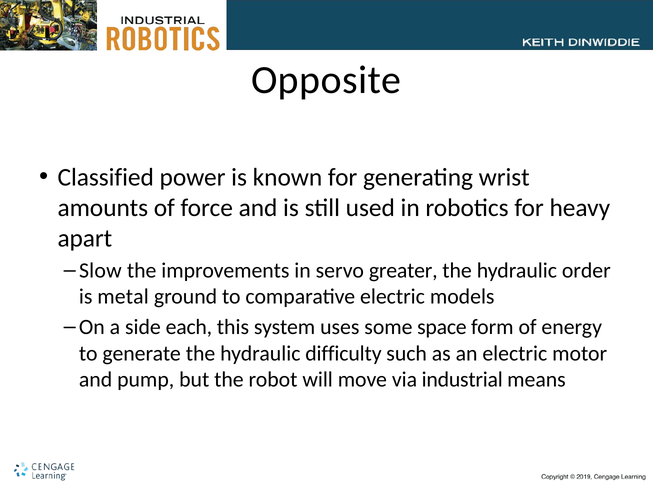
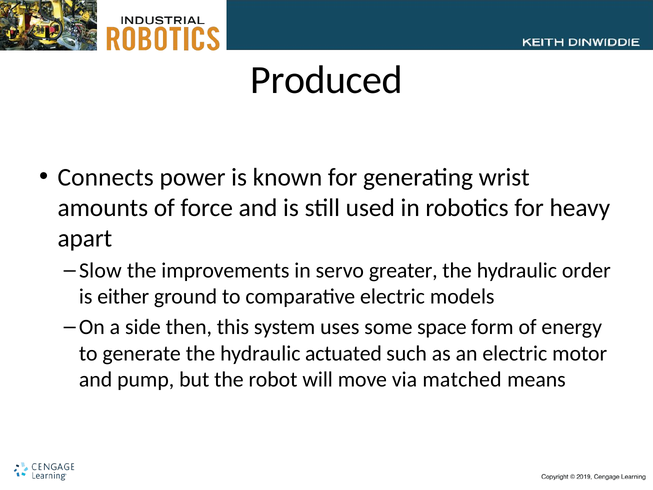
Opposite: Opposite -> Produced
Classified: Classified -> Connects
metal: metal -> either
each: each -> then
difficulty: difficulty -> actuated
industrial: industrial -> matched
